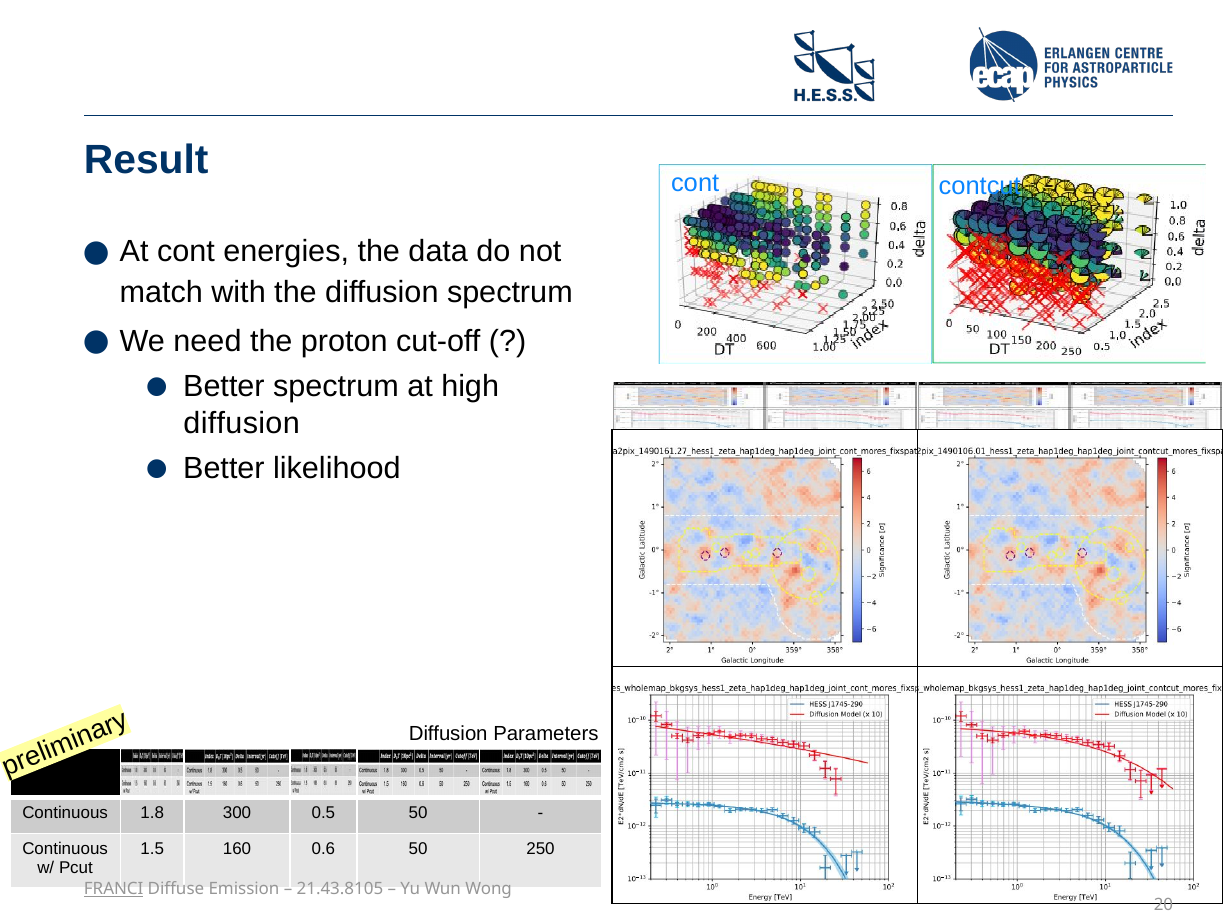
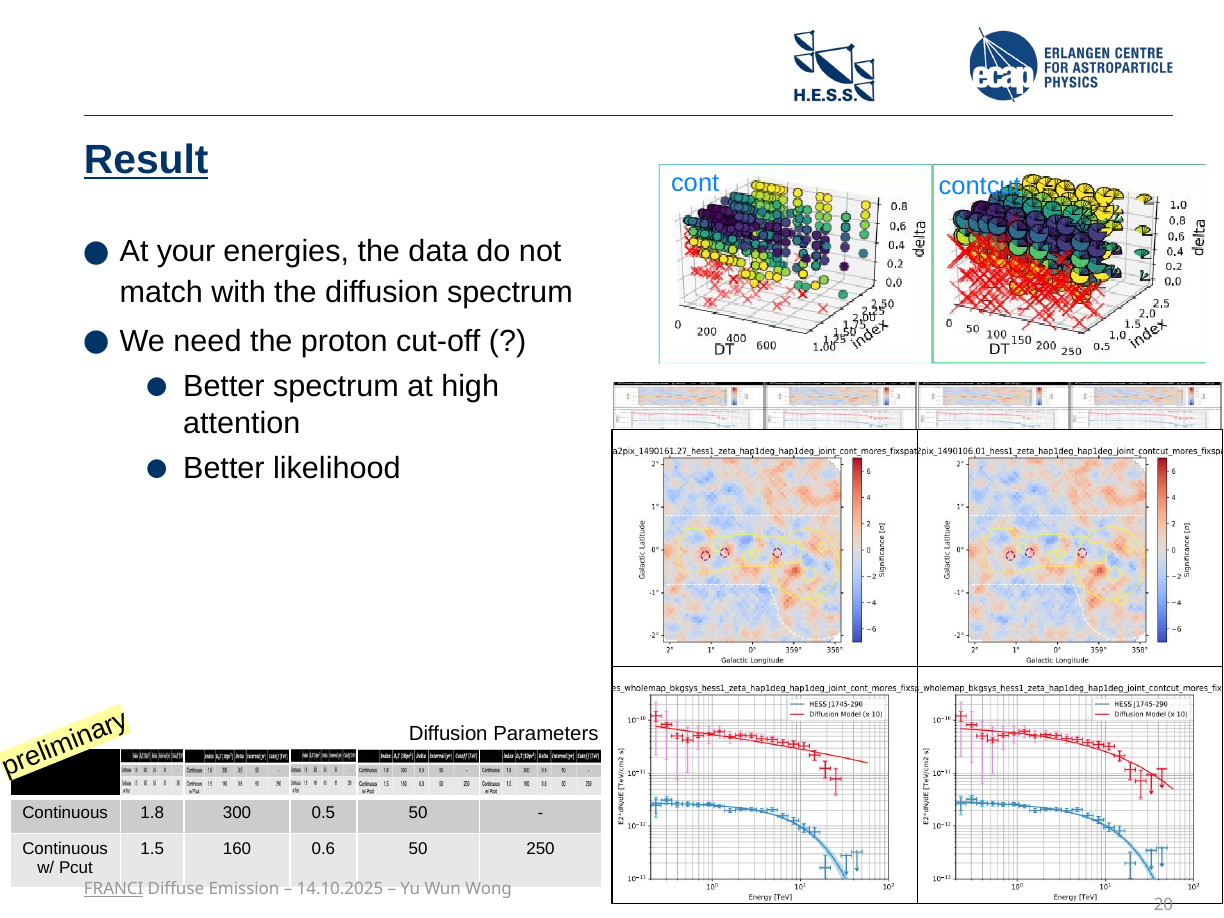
Result underline: none -> present
At cont: cont -> your
diffusion at (242, 423): diffusion -> attention
21.43.8105: 21.43.8105 -> 14.10.2025
